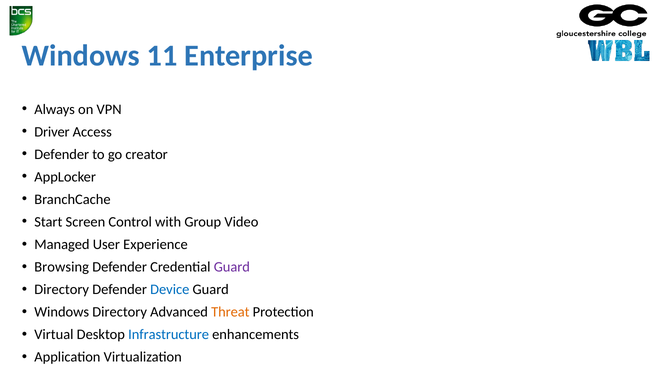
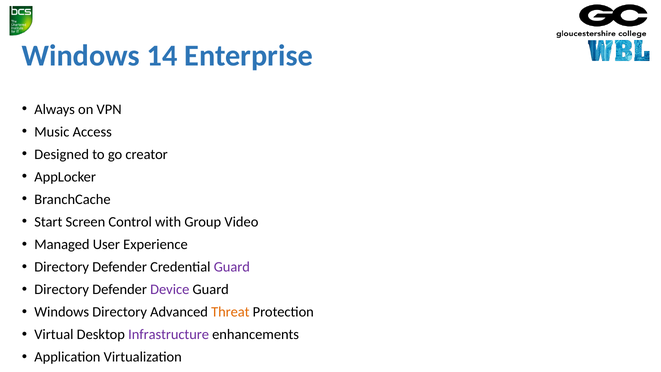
11: 11 -> 14
Driver: Driver -> Music
Defender at (62, 154): Defender -> Designed
Browsing at (62, 267): Browsing -> Directory
Device colour: blue -> purple
Infrastructure colour: blue -> purple
